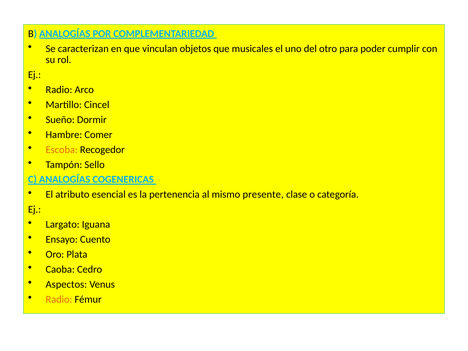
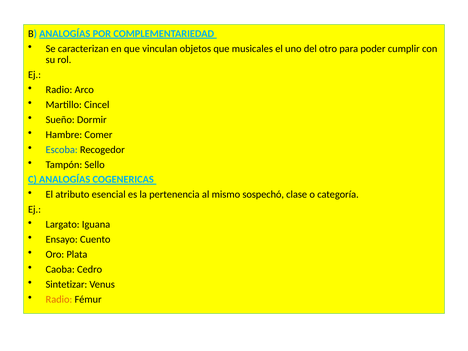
Escoba colour: orange -> blue
presente: presente -> sospechó
Aspectos: Aspectos -> Sintetizar
